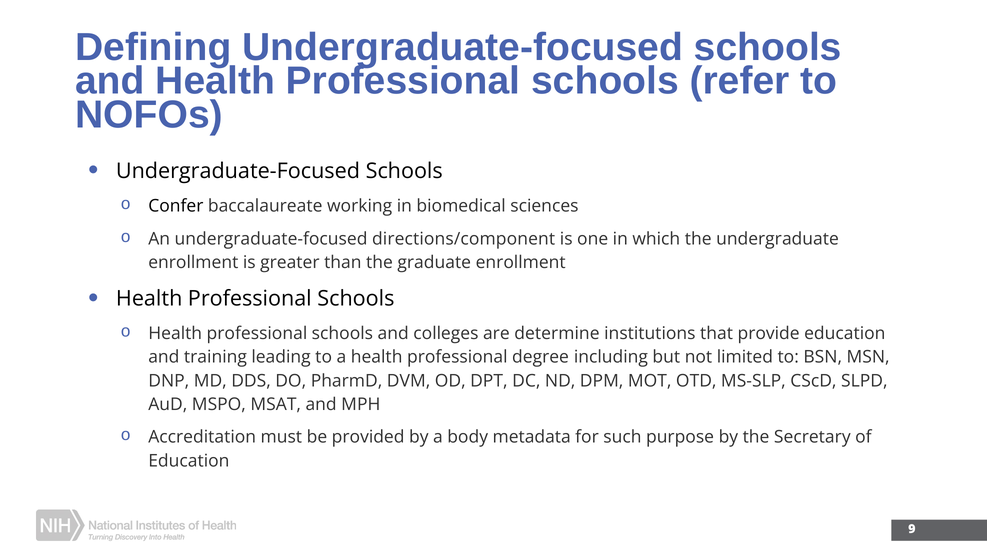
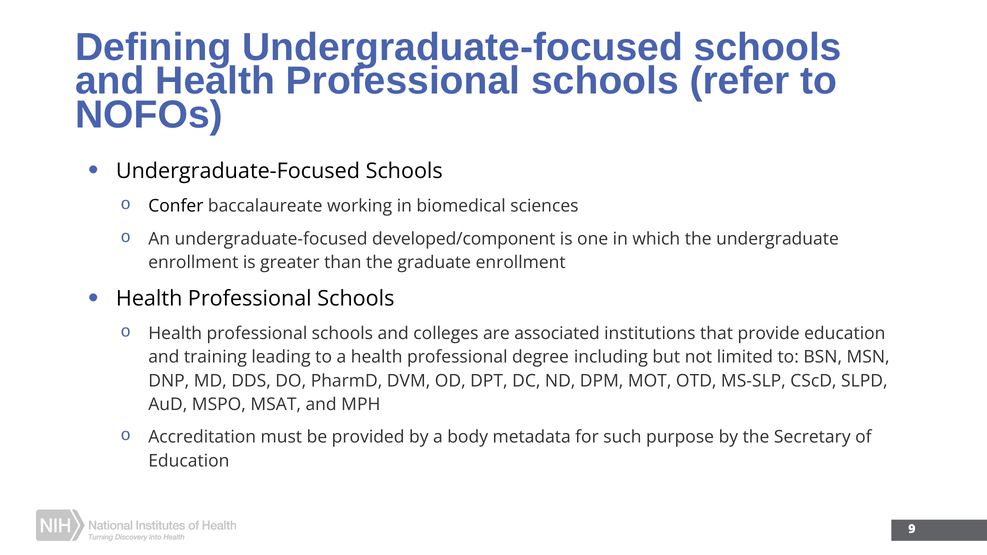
directions/component: directions/component -> developed/component
determine: determine -> associated
